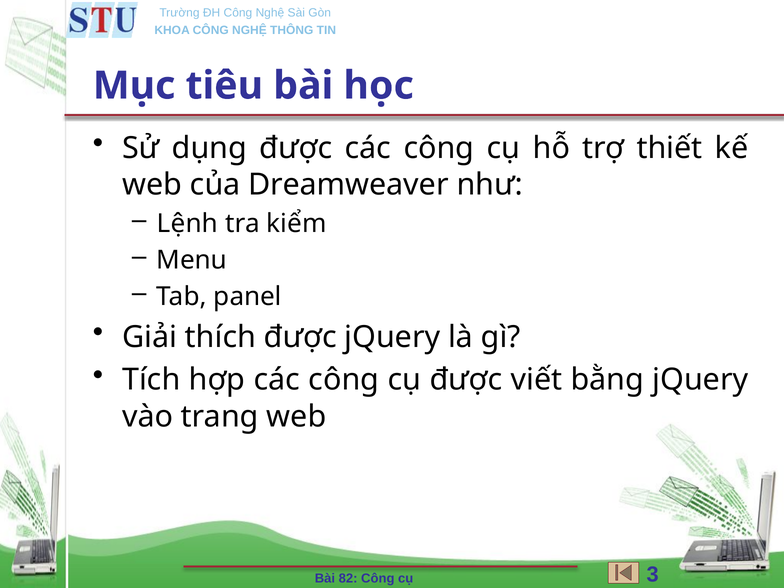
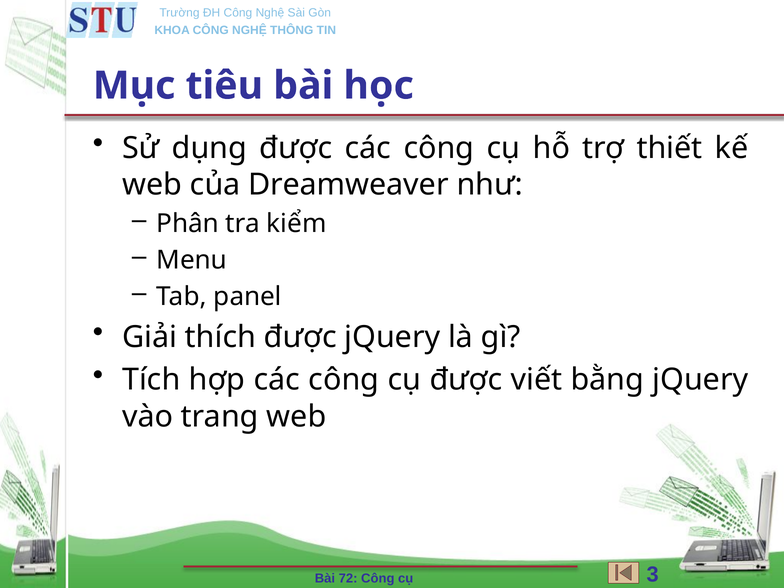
Lệnh: Lệnh -> Phân
82: 82 -> 72
